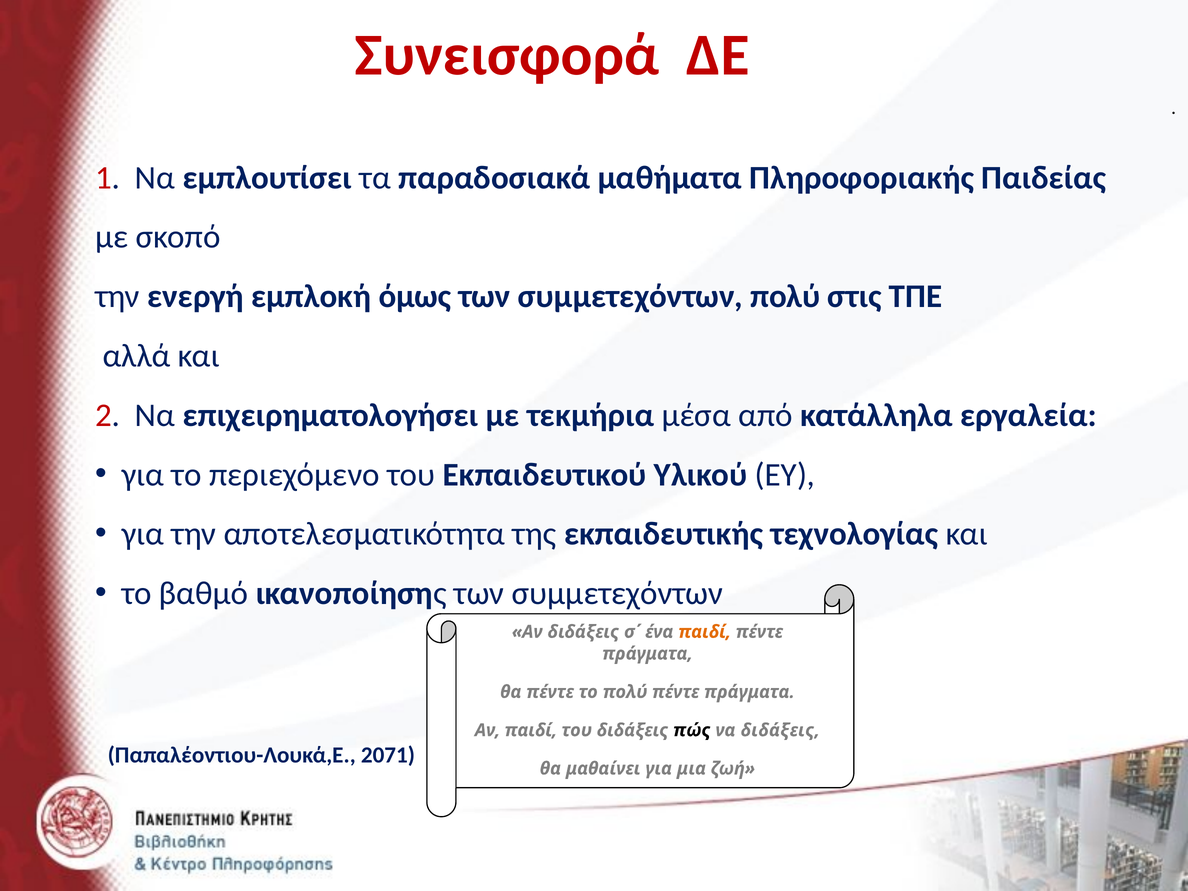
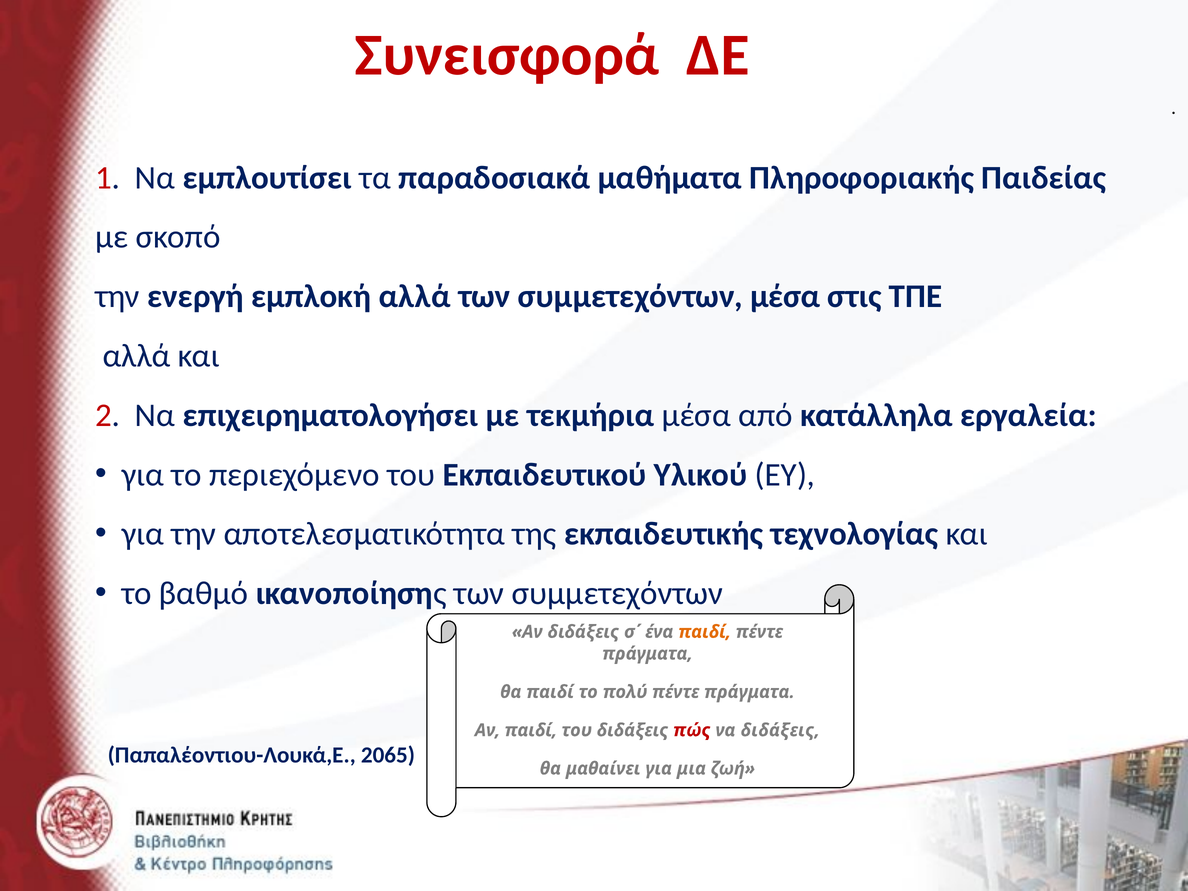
εμπλοκή όμως: όμως -> αλλά
συμμετεχόντων πολύ: πολύ -> μέσα
θα πέντε: πέντε -> παιδί
πώς colour: black -> red
2071: 2071 -> 2065
